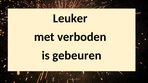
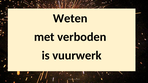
Leuker: Leuker -> Weten
gebeuren: gebeuren -> vuurwerk
